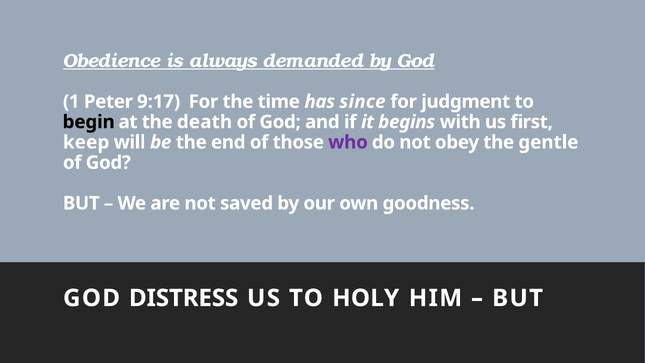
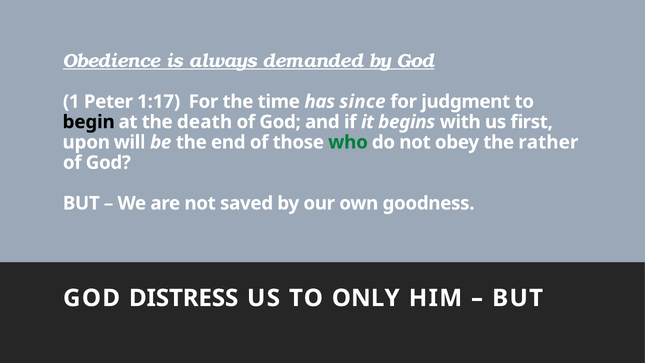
9:17: 9:17 -> 1:17
keep: keep -> upon
who colour: purple -> green
gentle: gentle -> rather
HOLY: HOLY -> ONLY
